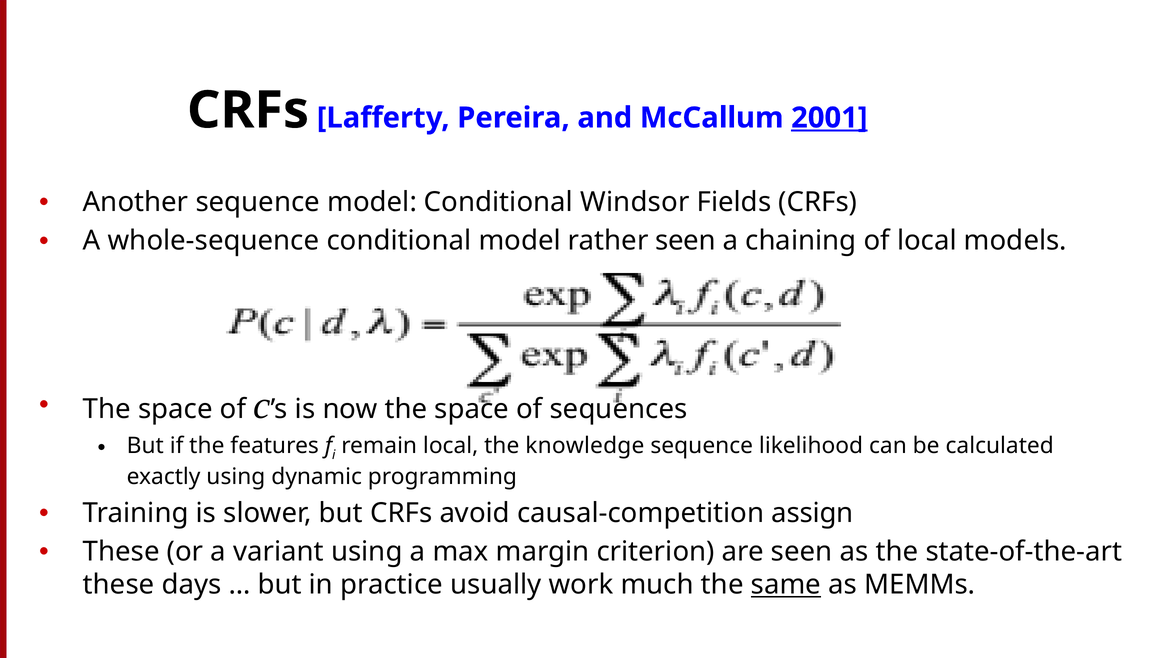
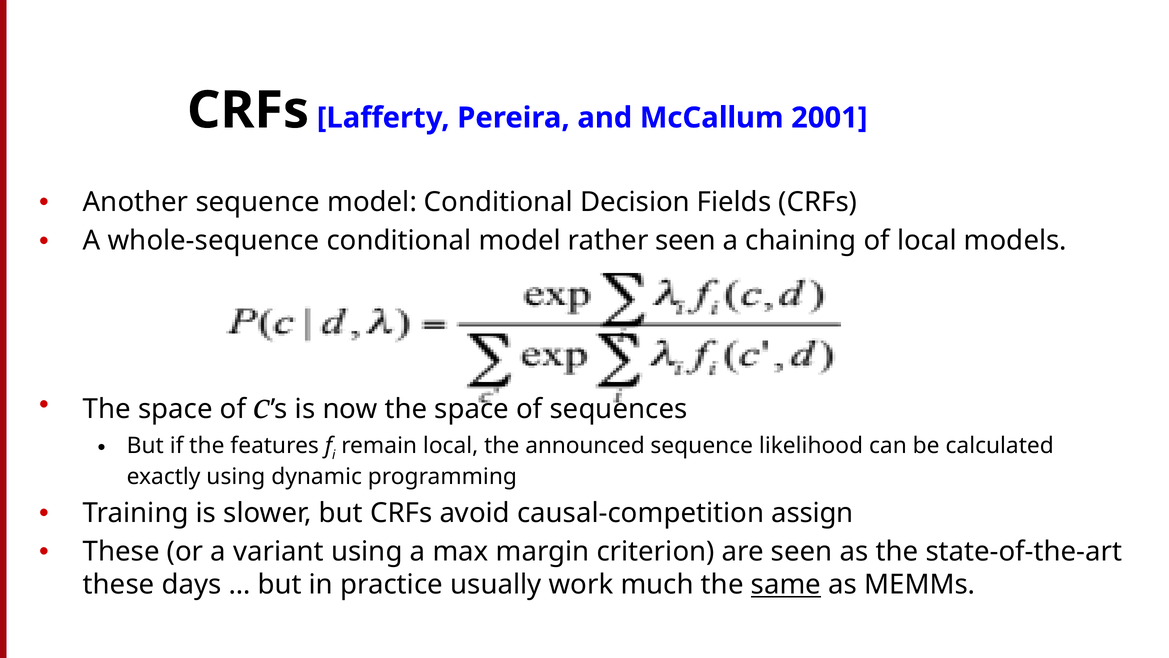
2001 underline: present -> none
Windsor: Windsor -> Decision
knowledge: knowledge -> announced
